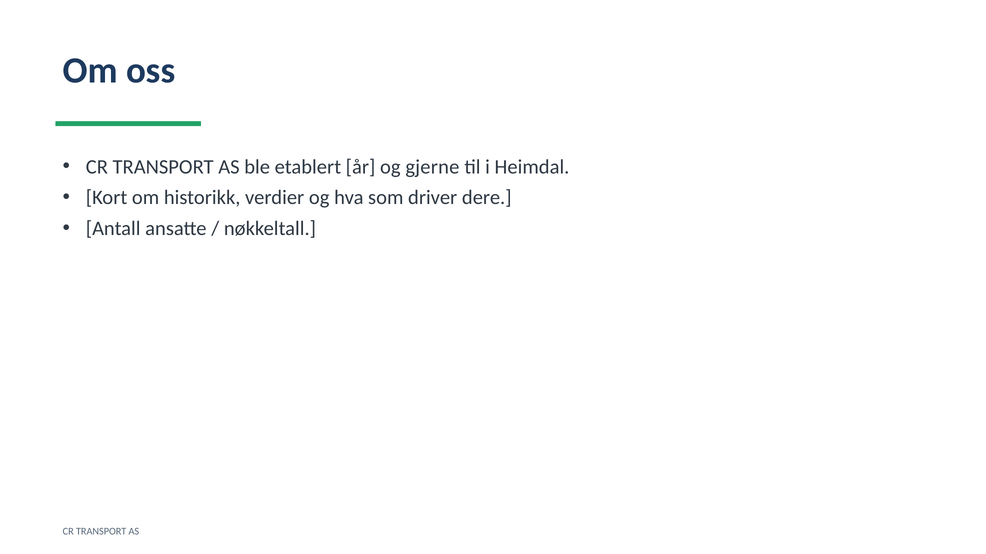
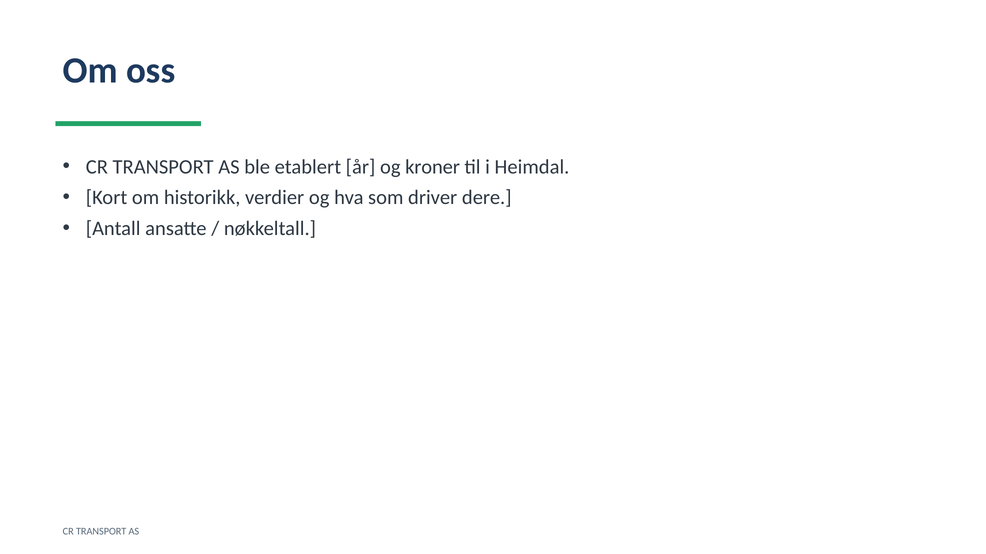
gjerne: gjerne -> kroner
